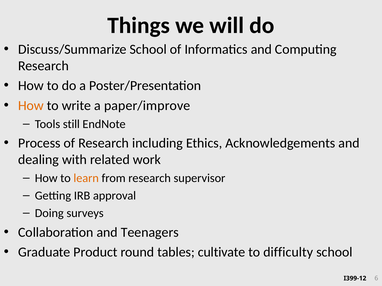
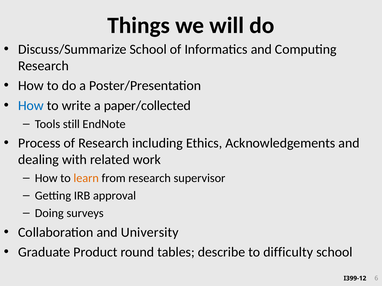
How at (31, 106) colour: orange -> blue
paper/improve: paper/improve -> paper/collected
Teenagers: Teenagers -> University
cultivate: cultivate -> describe
